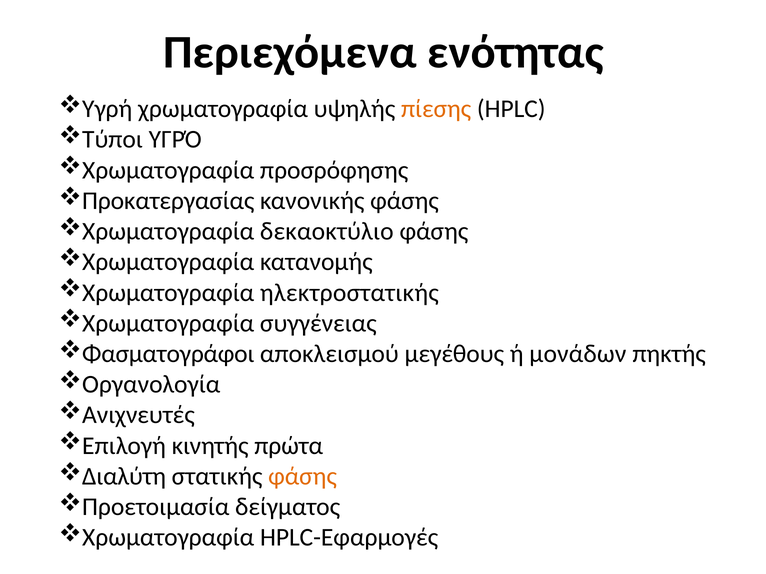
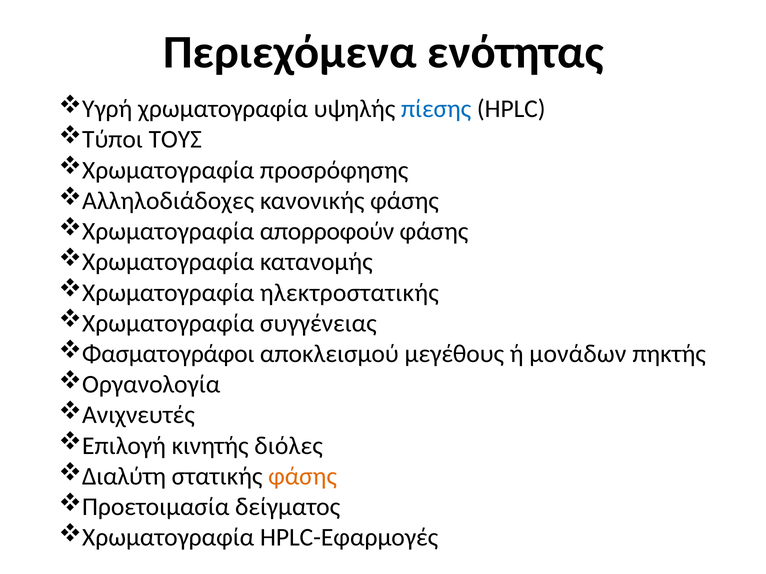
πίεσης colour: orange -> blue
ΥΓΡΌ: ΥΓΡΌ -> ΤΟΥΣ
Προκατεργασίας: Προκατεργασίας -> Αλληλοδιάδοχες
δεκαοκτύλιο: δεκαοκτύλιο -> απορροφούν
πρώτα: πρώτα -> διόλες
